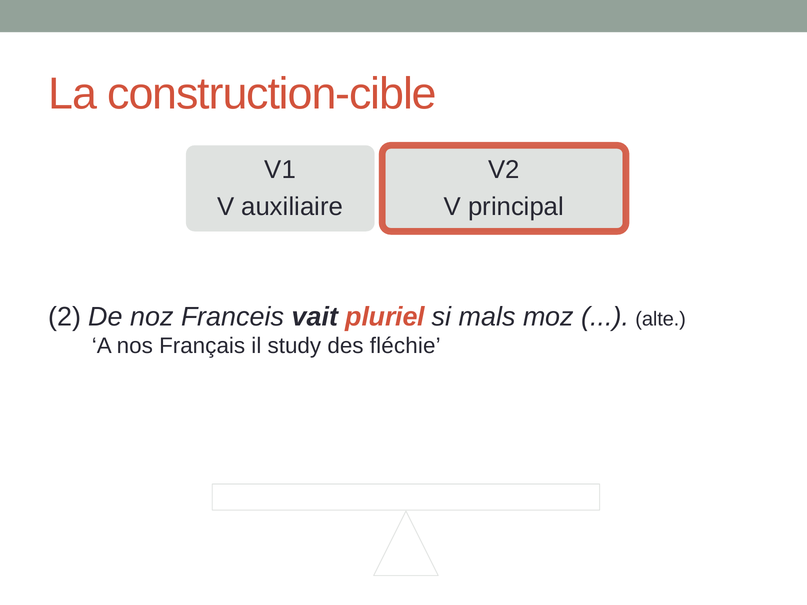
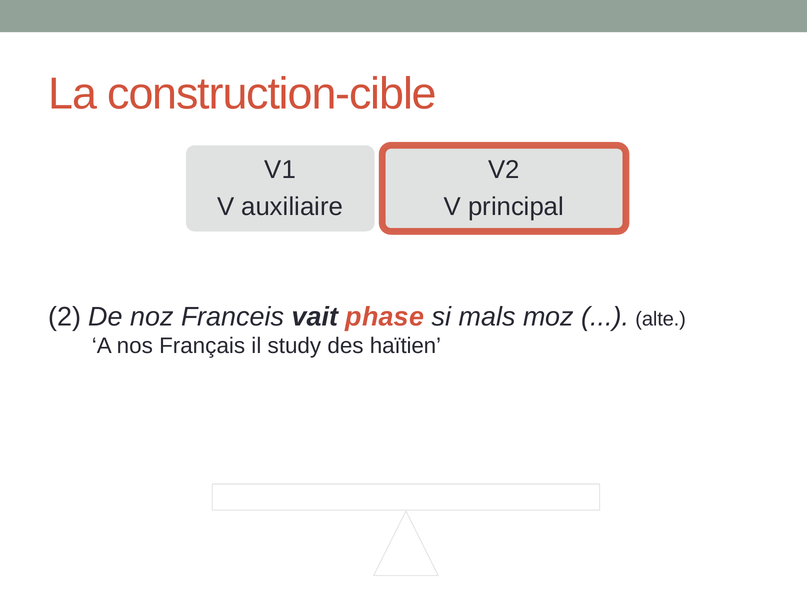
pluriel: pluriel -> phase
fléchie: fléchie -> haïtien
